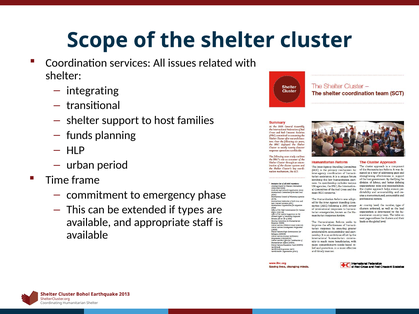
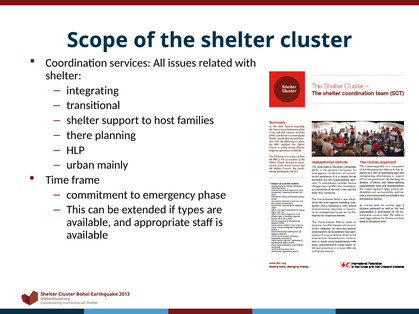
funds: funds -> there
period: period -> mainly
